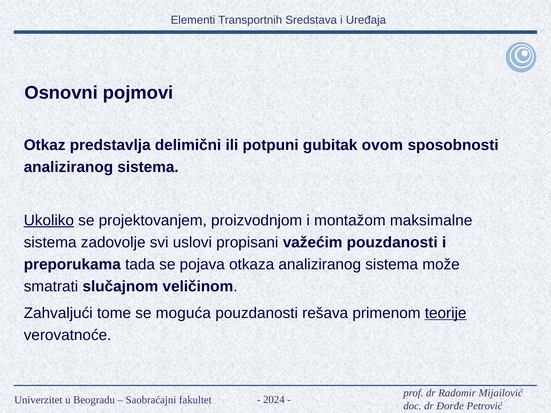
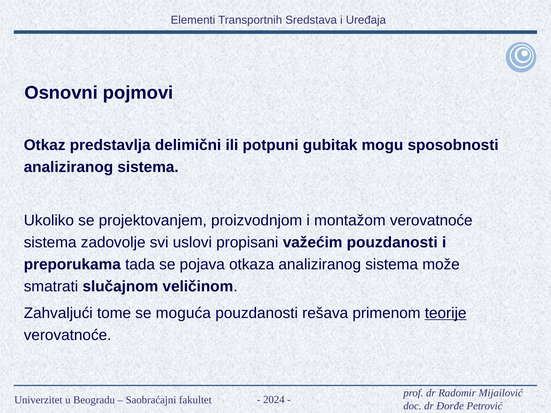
ovom: ovom -> mogu
Ukoliko underline: present -> none
montažom maksimalne: maksimalne -> verovatnoće
